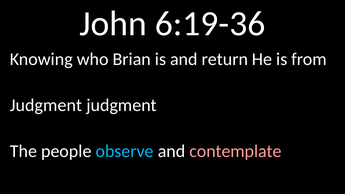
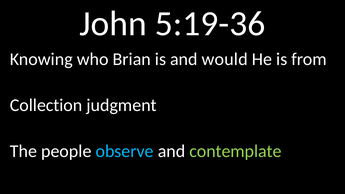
6:19-36: 6:19-36 -> 5:19-36
return: return -> would
Judgment at (46, 105): Judgment -> Collection
contemplate colour: pink -> light green
